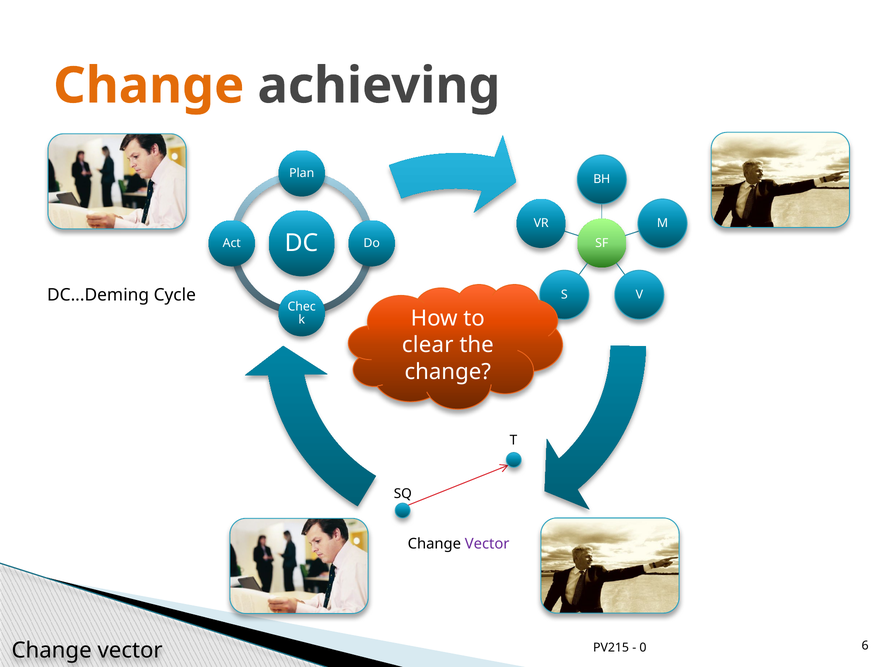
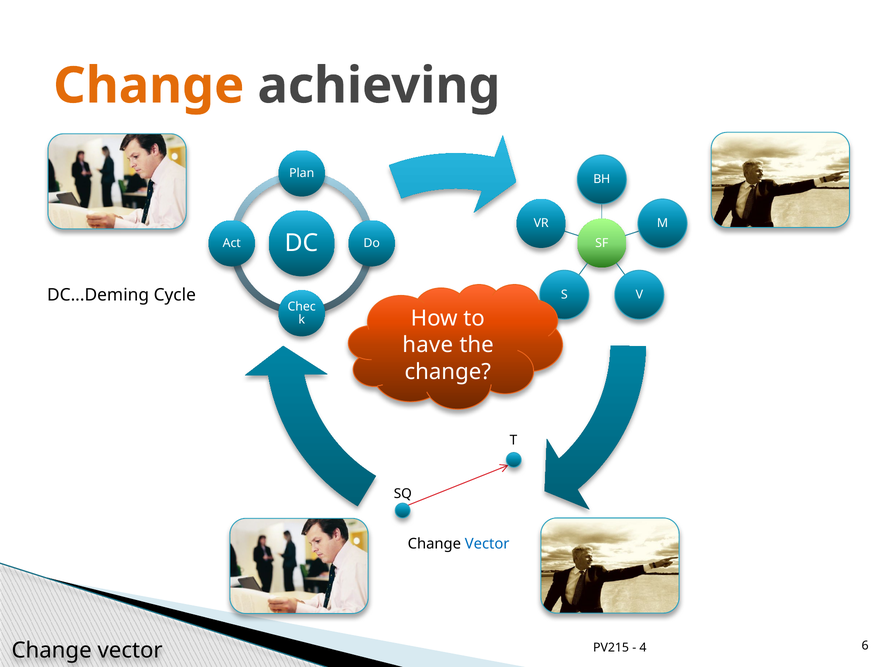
clear: clear -> have
Vector at (487, 544) colour: purple -> blue
0: 0 -> 4
